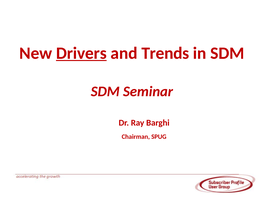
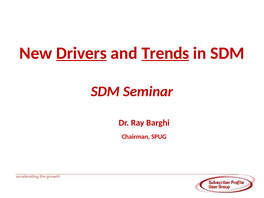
Trends underline: none -> present
